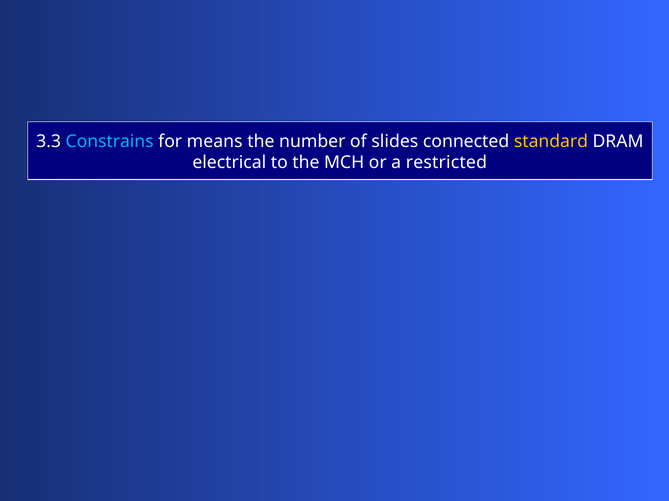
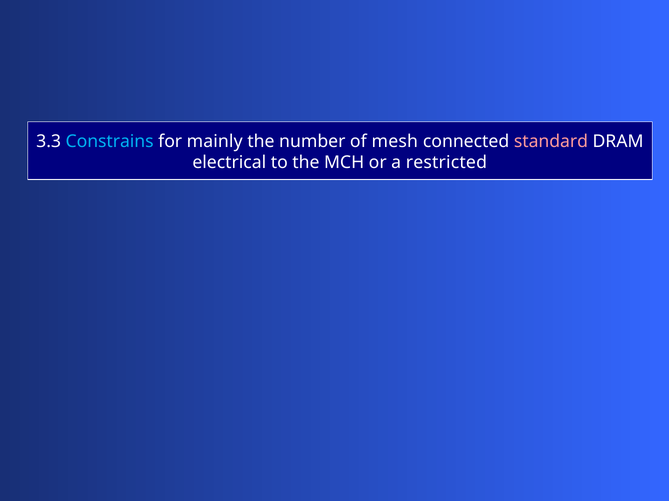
means: means -> mainly
slides: slides -> mesh
standard colour: yellow -> pink
